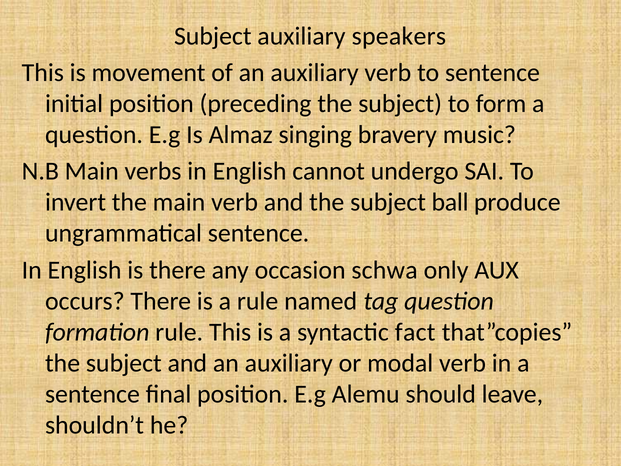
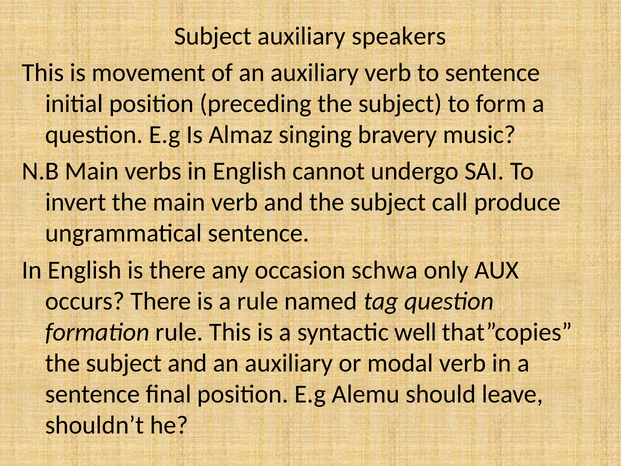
ball: ball -> call
fact: fact -> well
